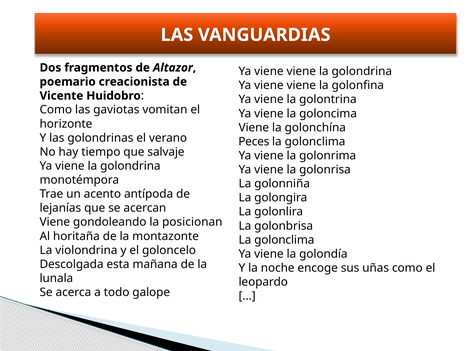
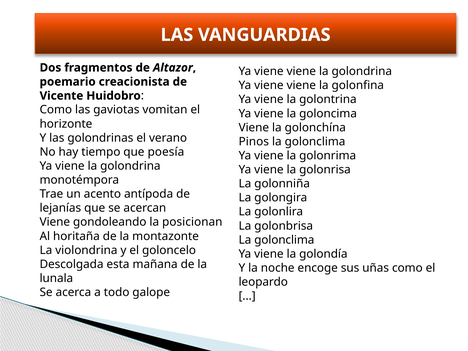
Peces: Peces -> Pinos
salvaje: salvaje -> poesía
